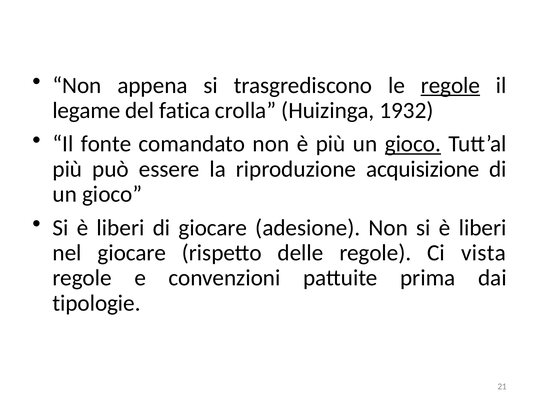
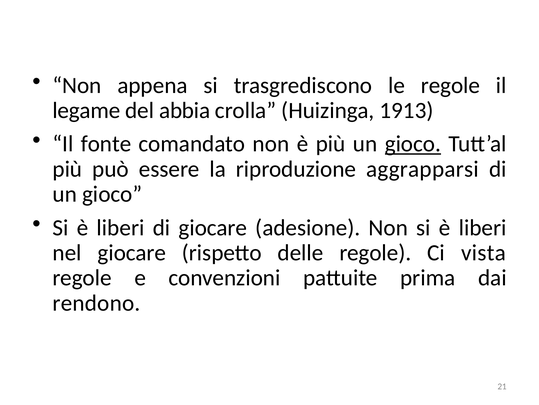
regole at (450, 85) underline: present -> none
fatica: fatica -> abbia
1932: 1932 -> 1913
acquisizione: acquisizione -> aggrapparsi
tipologie: tipologie -> rendono
